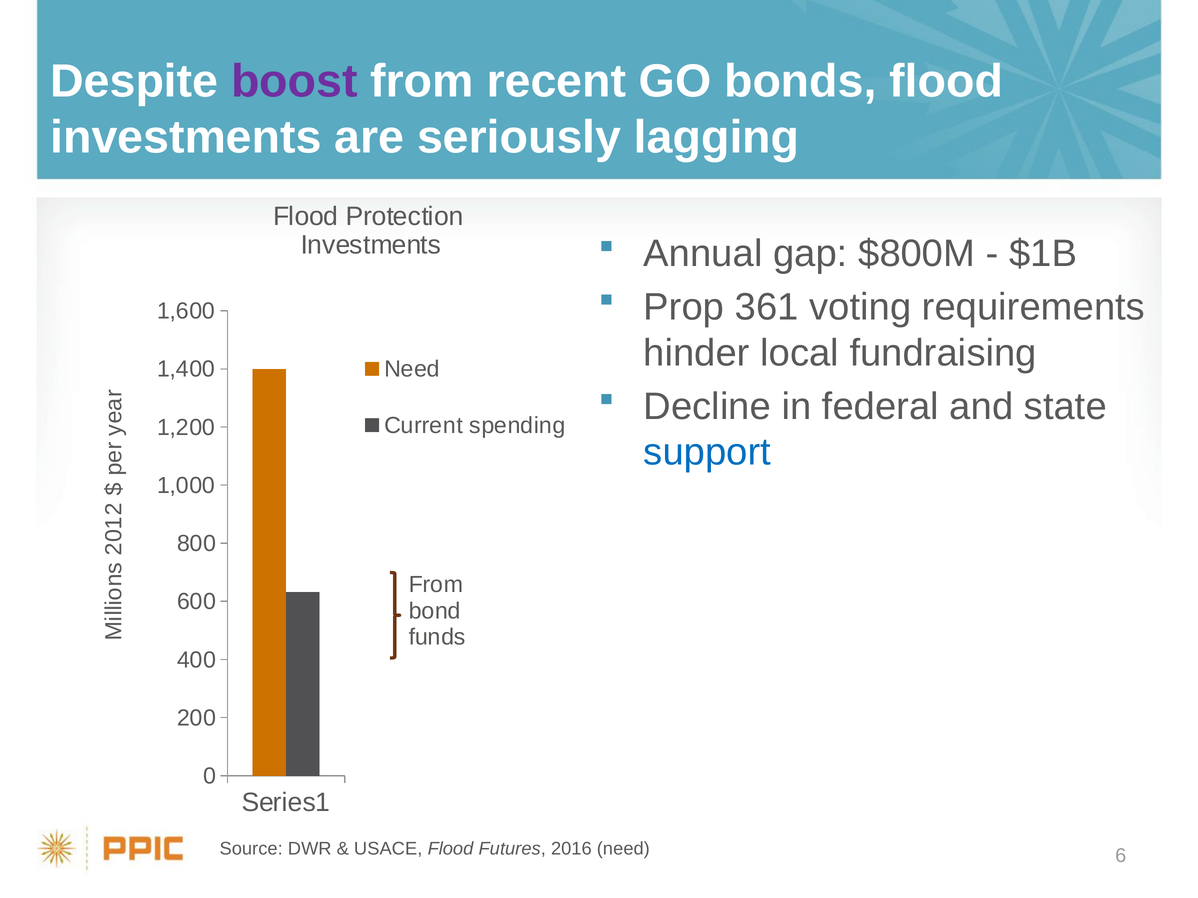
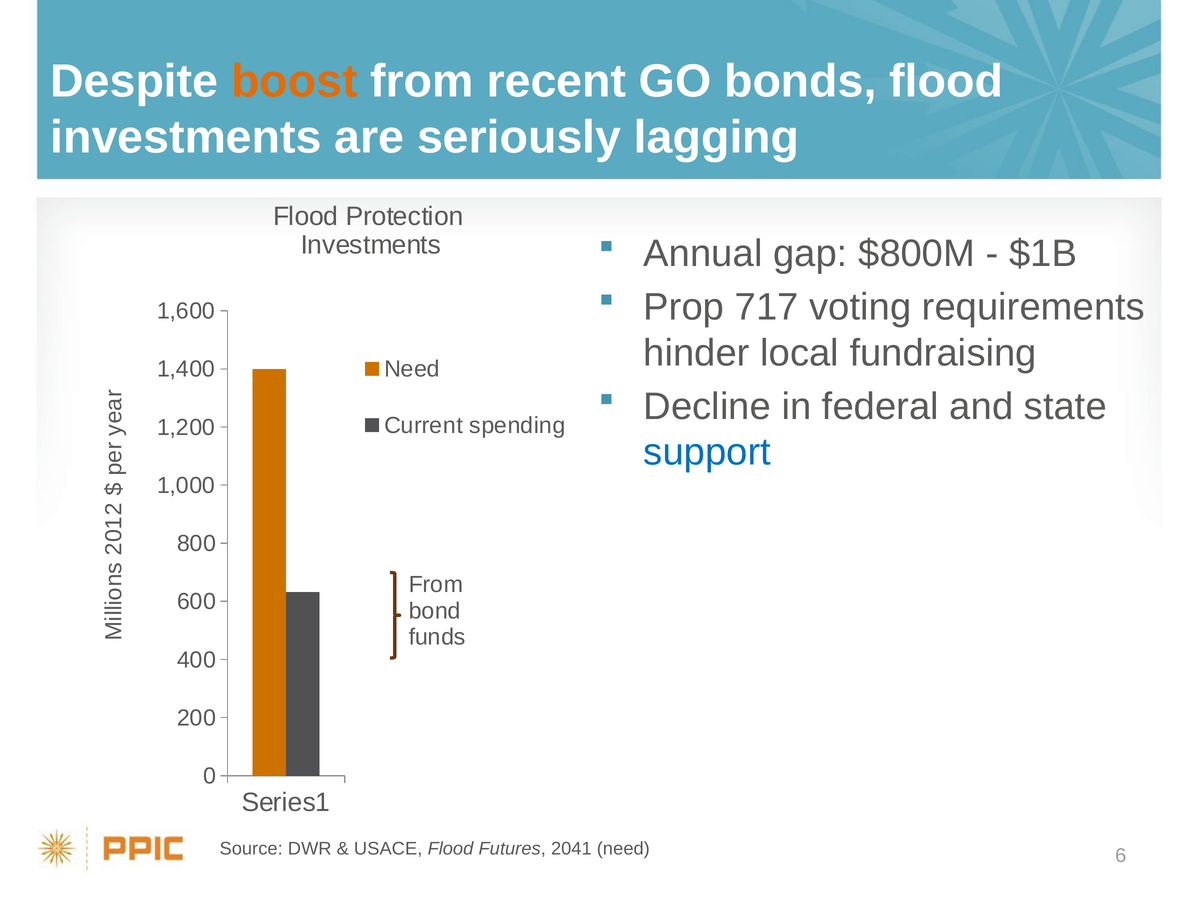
boost colour: purple -> orange
361: 361 -> 717
2016: 2016 -> 2041
